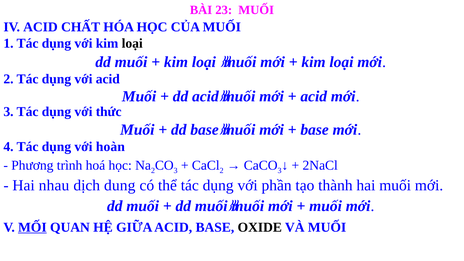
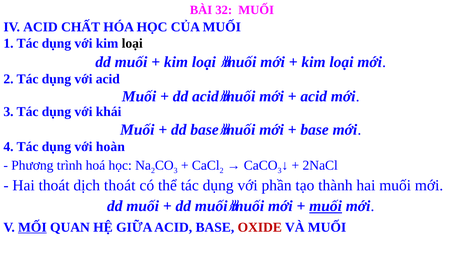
23: 23 -> 32
thức: thức -> khái
Hai nhau: nhau -> thoát
dịch dung: dung -> thoát
muối at (326, 206) underline: none -> present
OXIDE colour: black -> red
